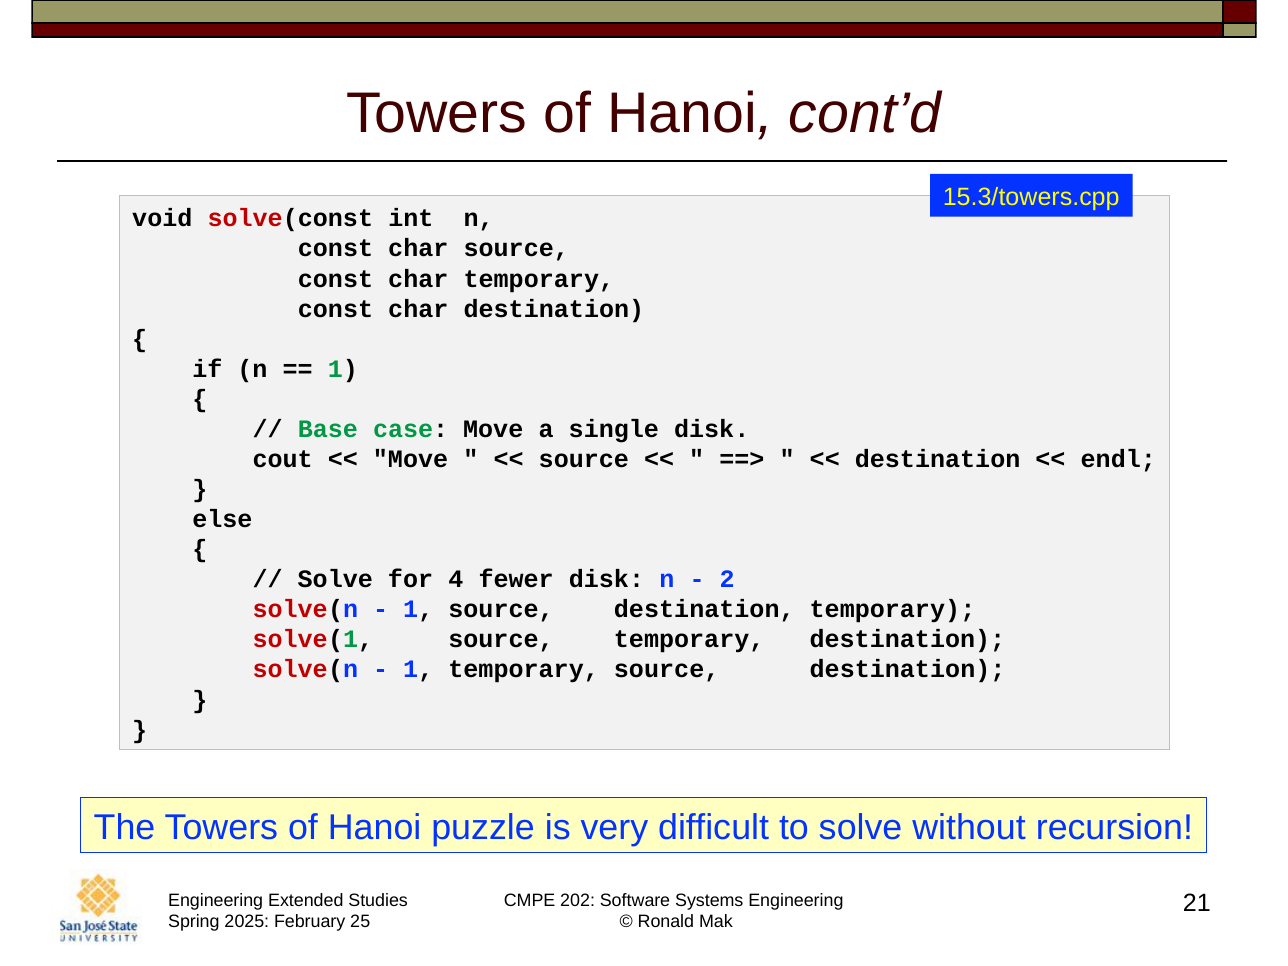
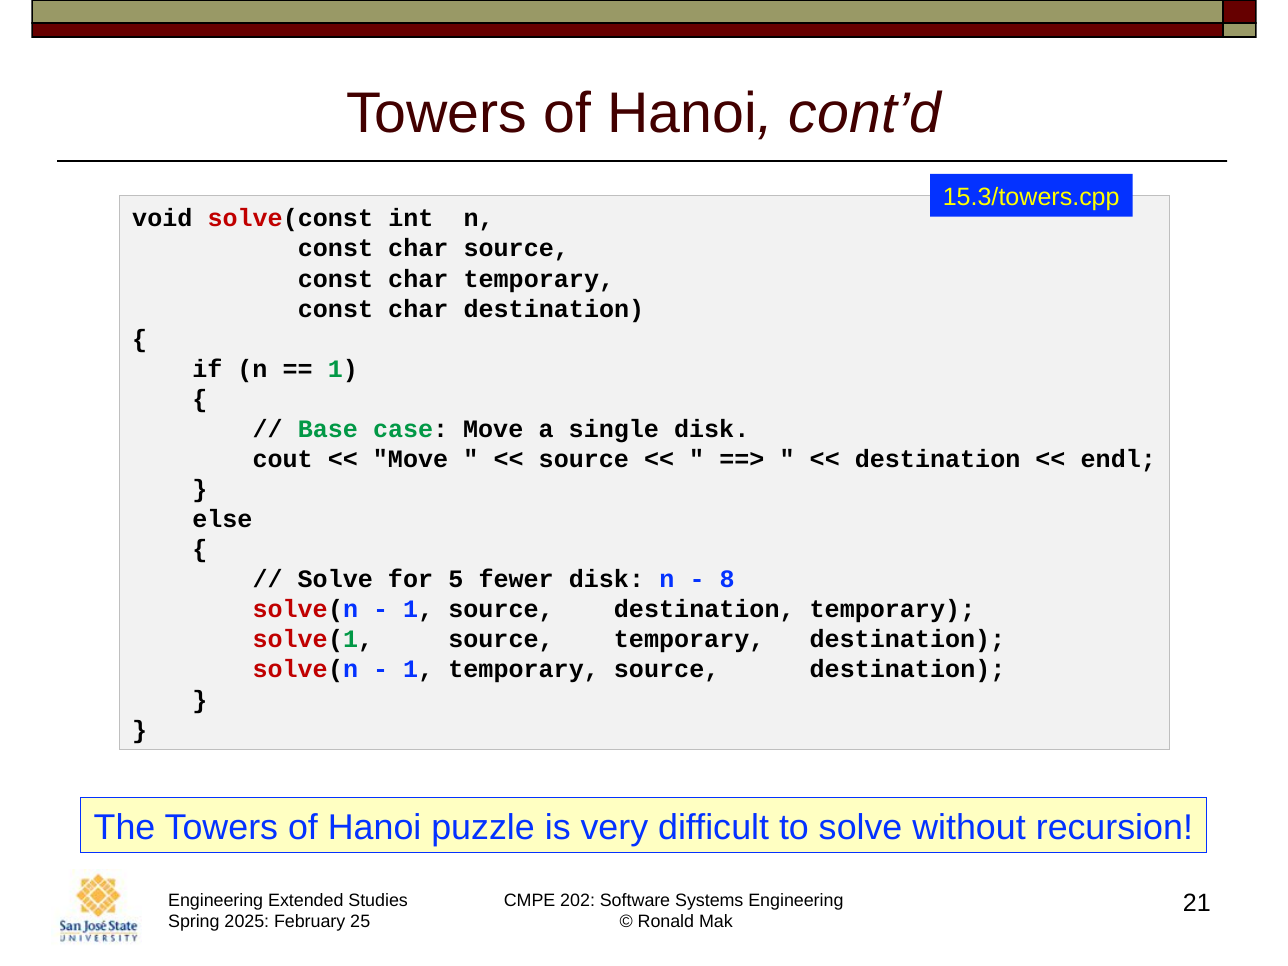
4: 4 -> 5
2: 2 -> 8
